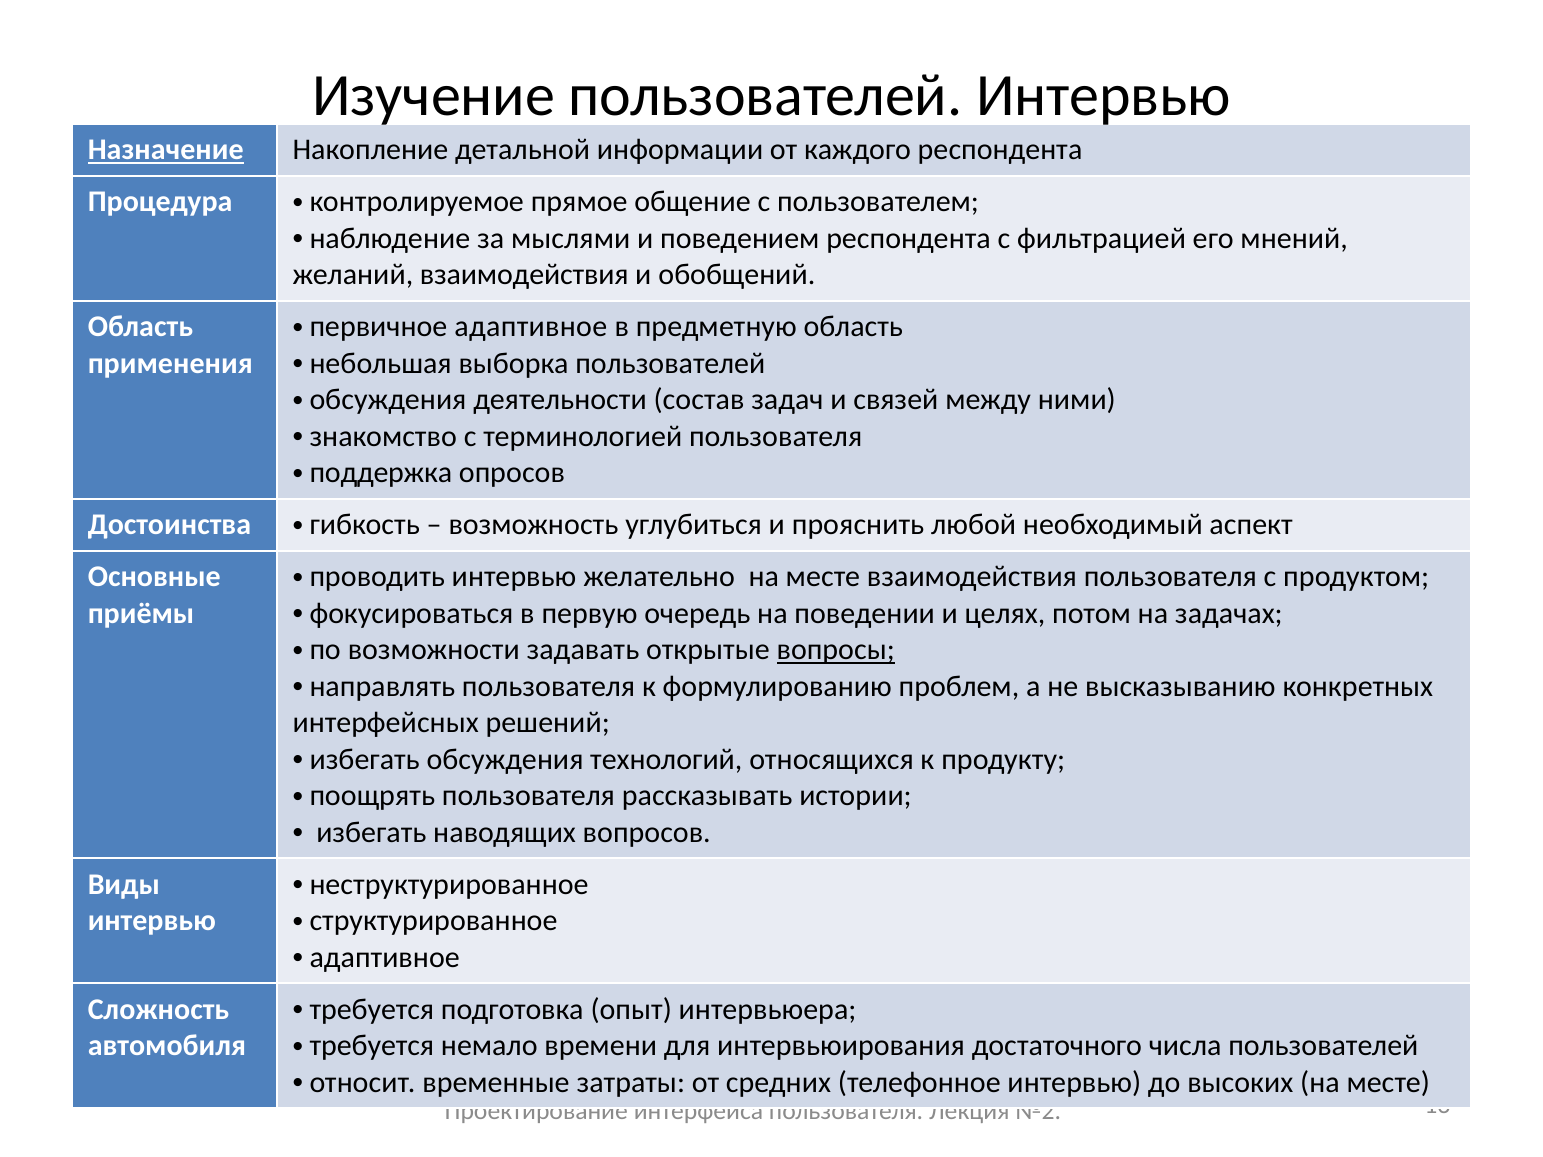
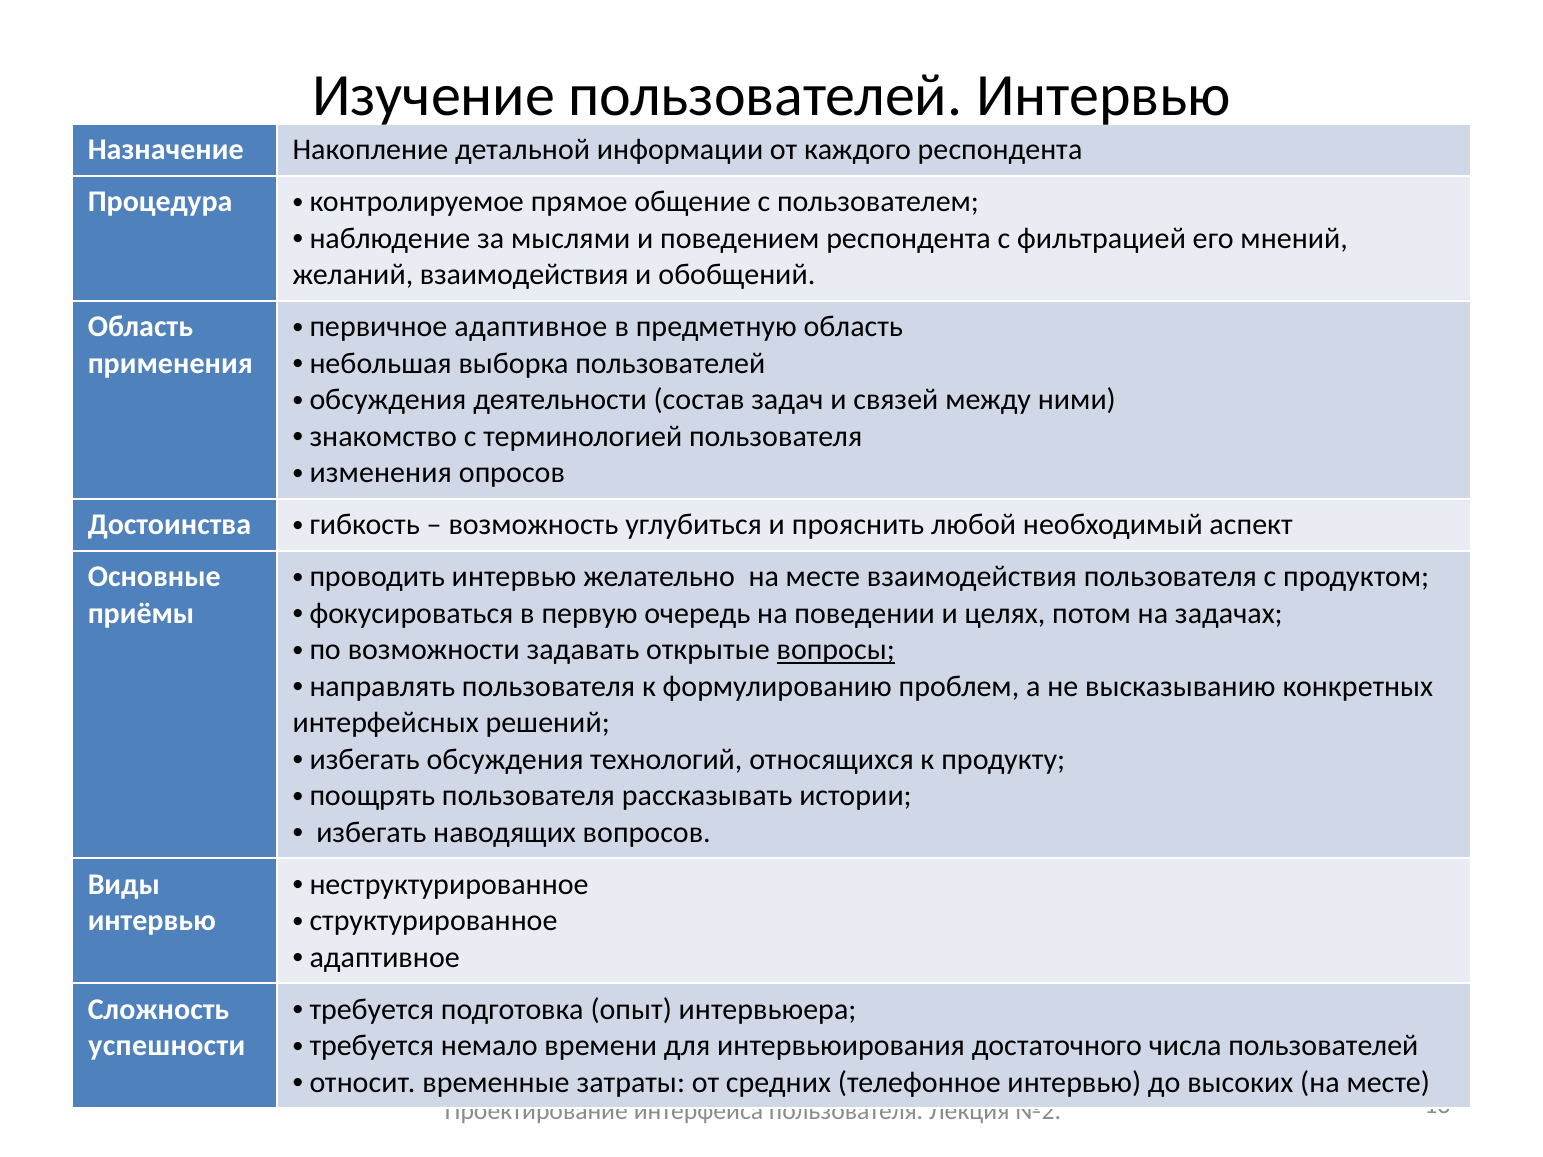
Назначение underline: present -> none
поддержка: поддержка -> изменения
автомобиля: автомобиля -> успешности
